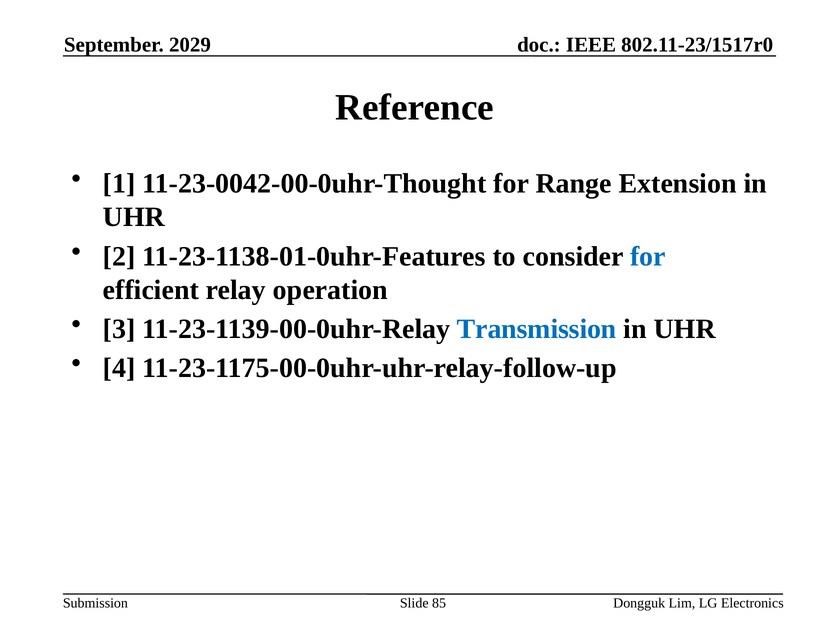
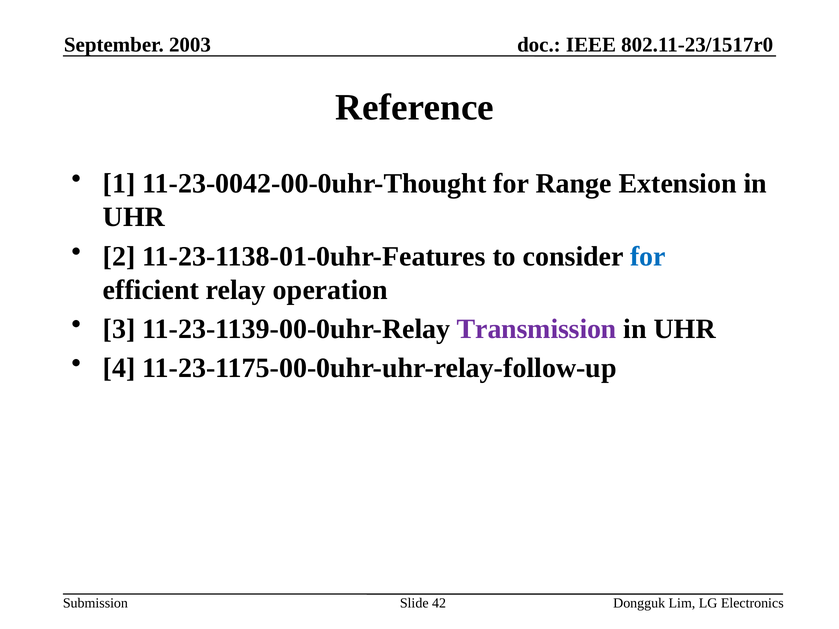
2029: 2029 -> 2003
Transmission colour: blue -> purple
85: 85 -> 42
